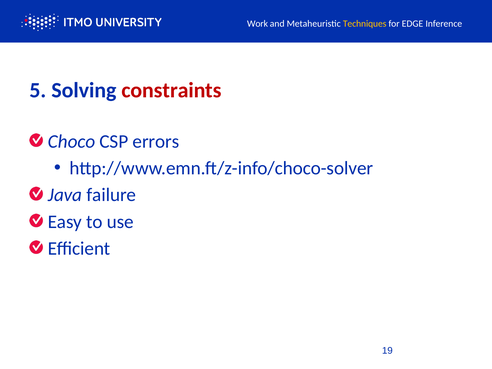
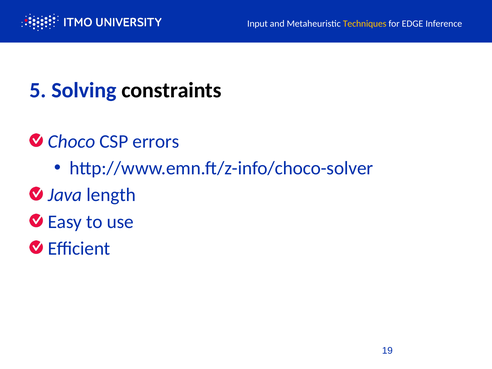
Work: Work -> Input
constraints colour: red -> black
failure: failure -> length
